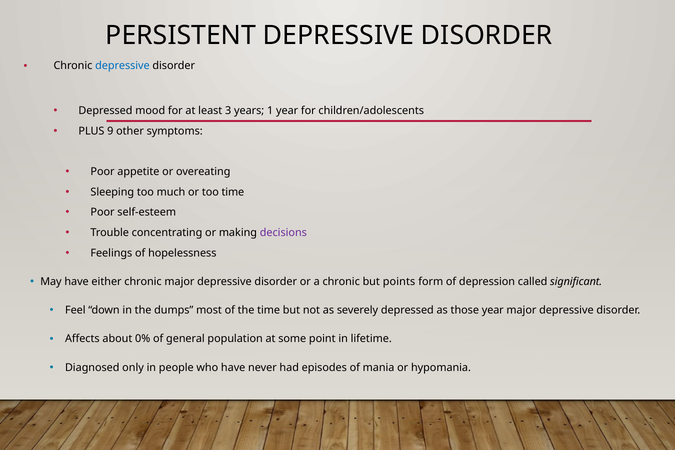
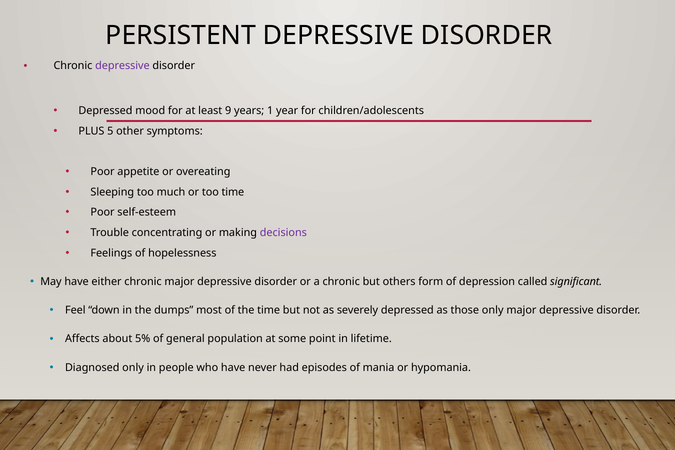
depressive at (122, 66) colour: blue -> purple
3: 3 -> 9
9: 9 -> 5
points: points -> others
those year: year -> only
0%: 0% -> 5%
